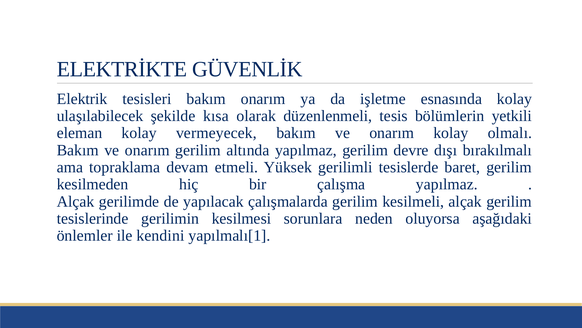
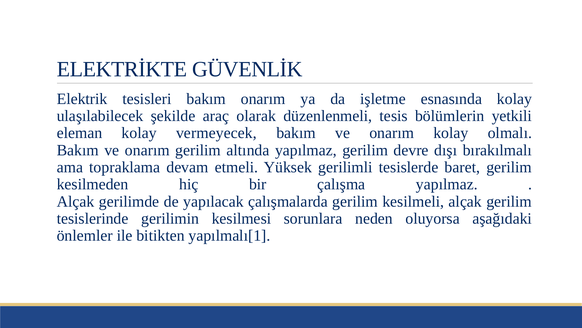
kısa: kısa -> araç
kendini: kendini -> bitikten
